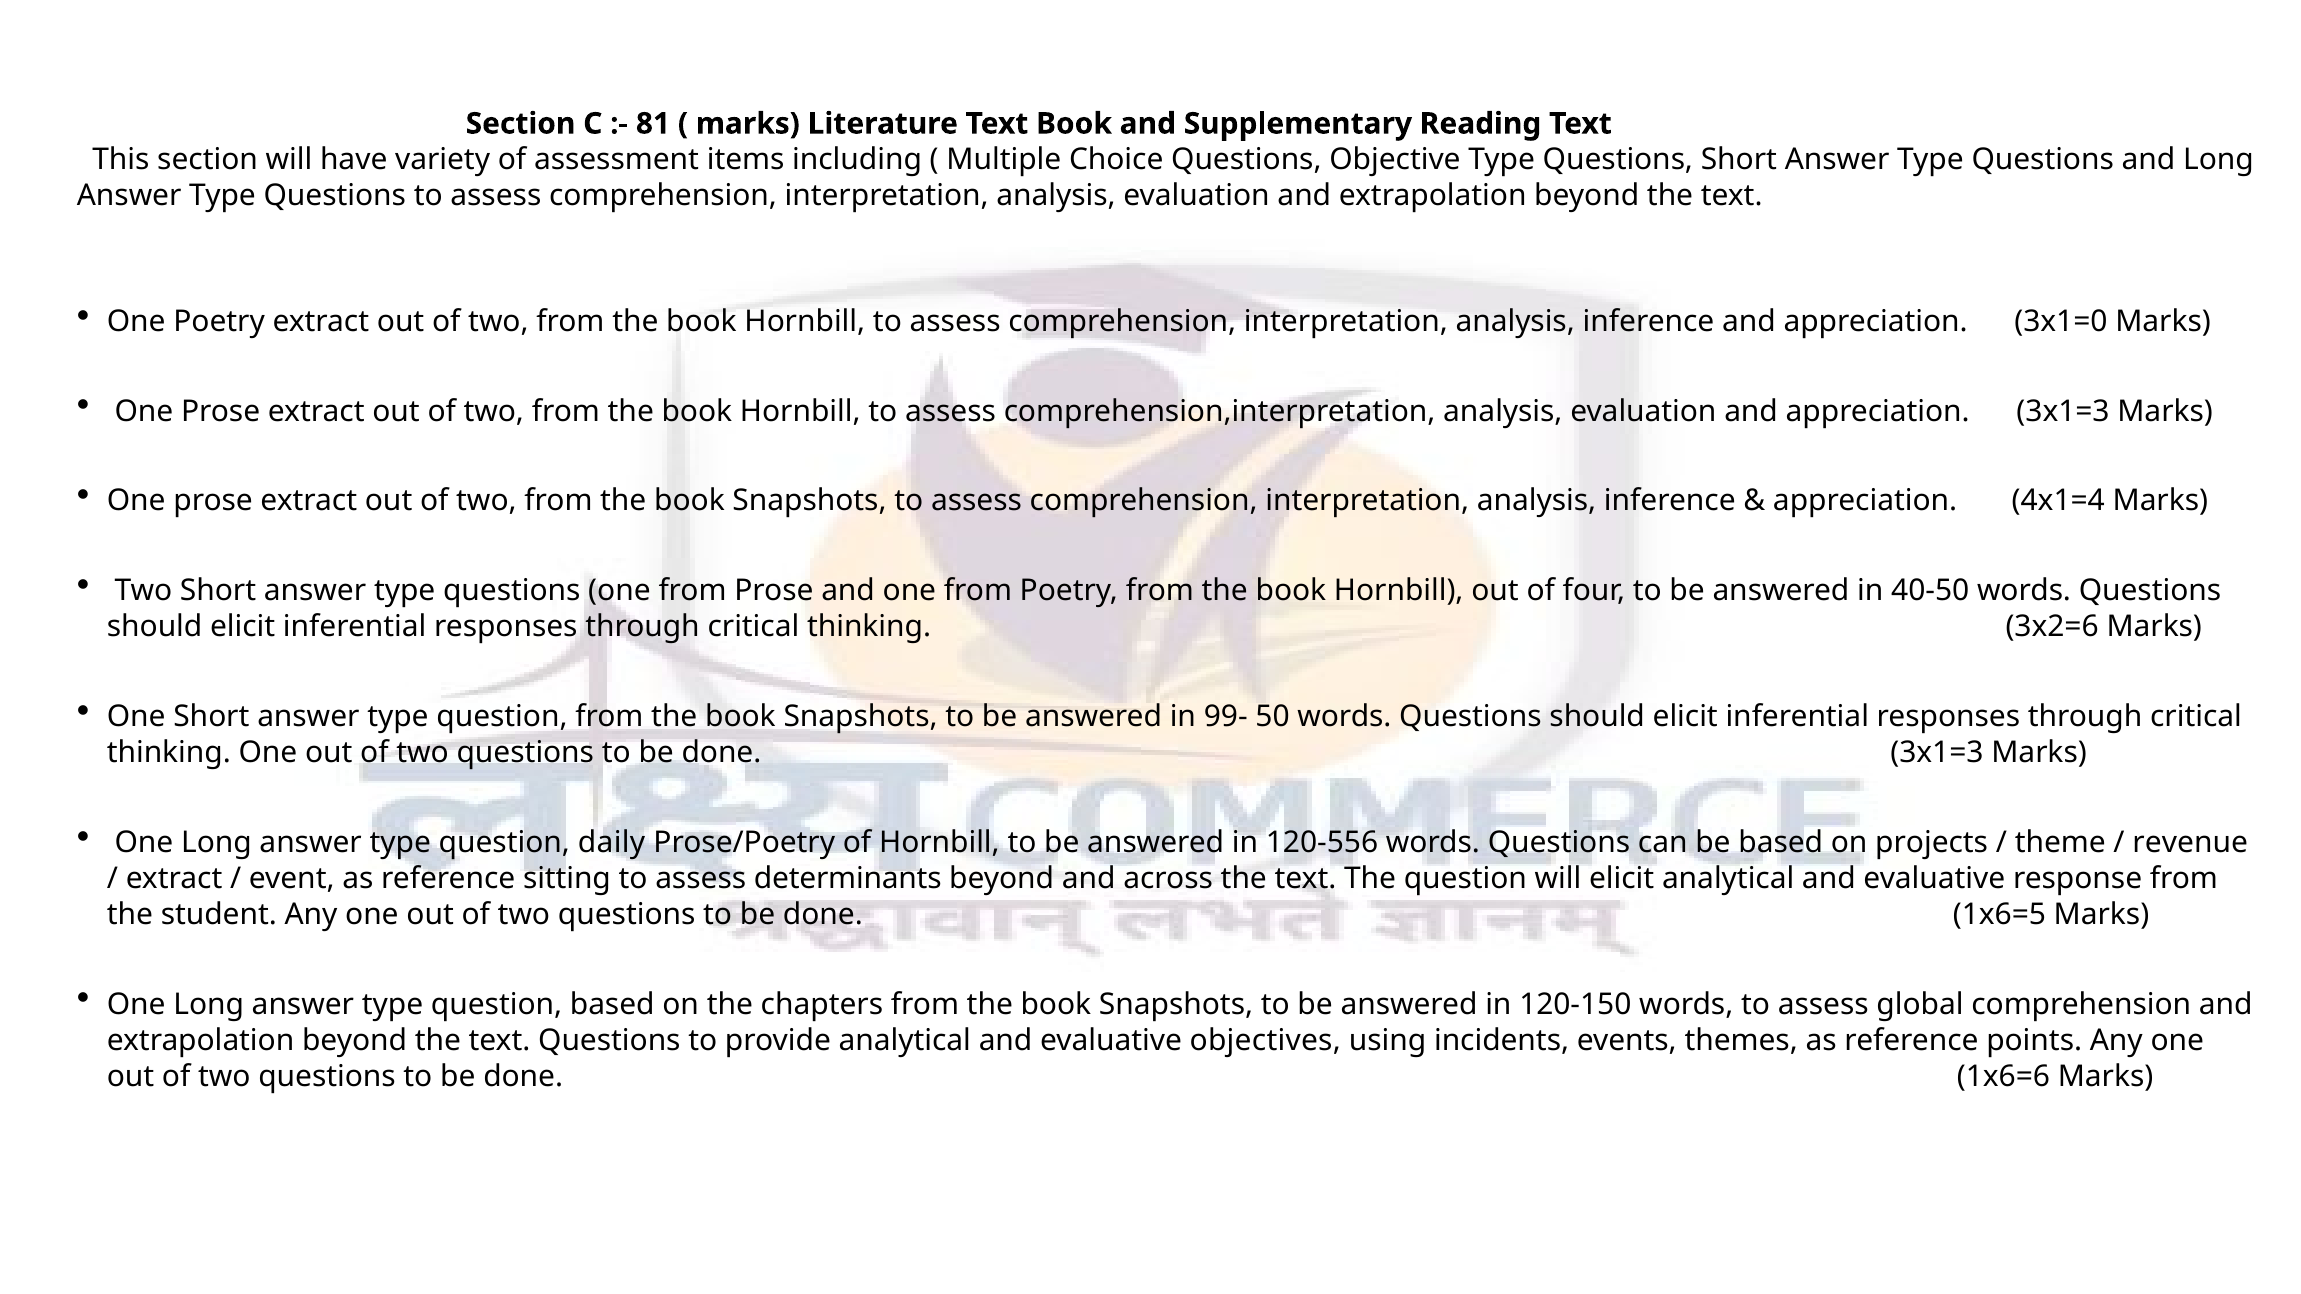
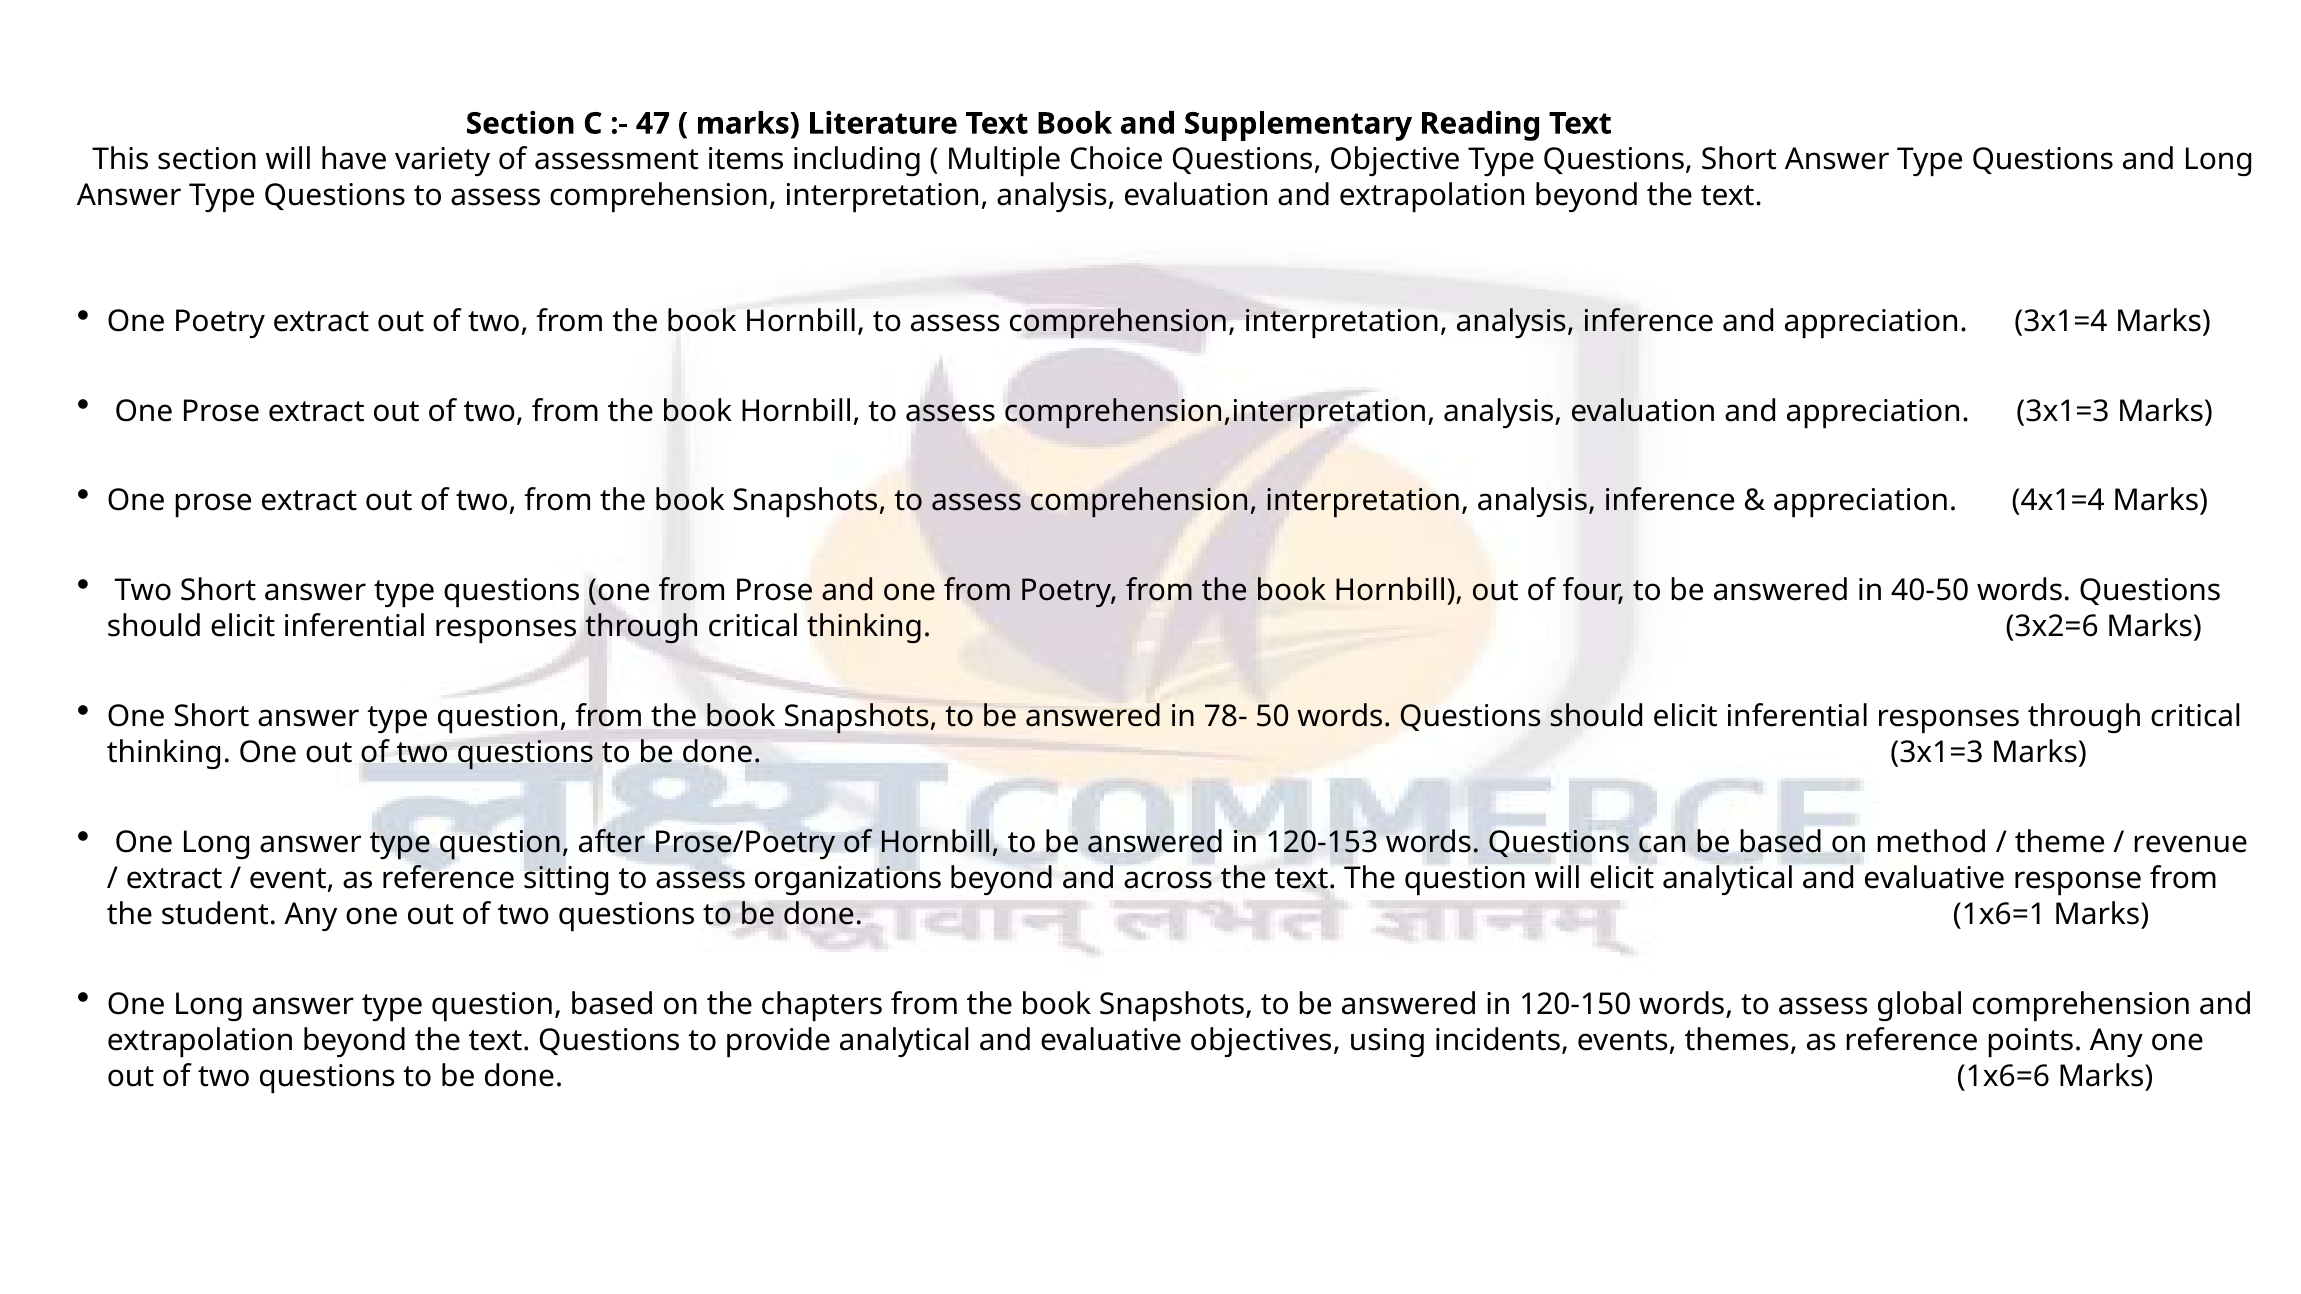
81: 81 -> 47
3x1=0: 3x1=0 -> 3x1=4
99-: 99- -> 78-
daily: daily -> after
120-556: 120-556 -> 120-153
projects: projects -> method
determinants: determinants -> organizations
1x6=5: 1x6=5 -> 1x6=1
